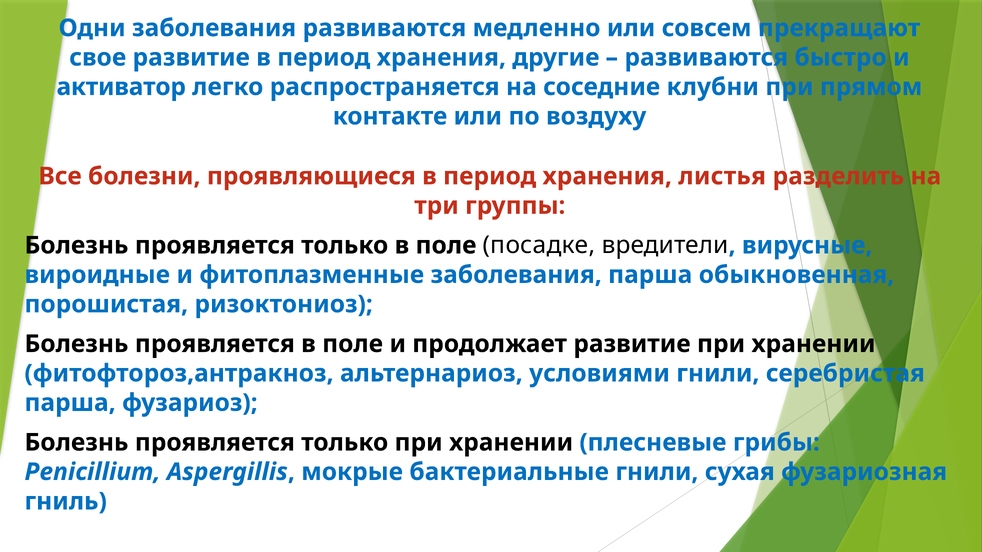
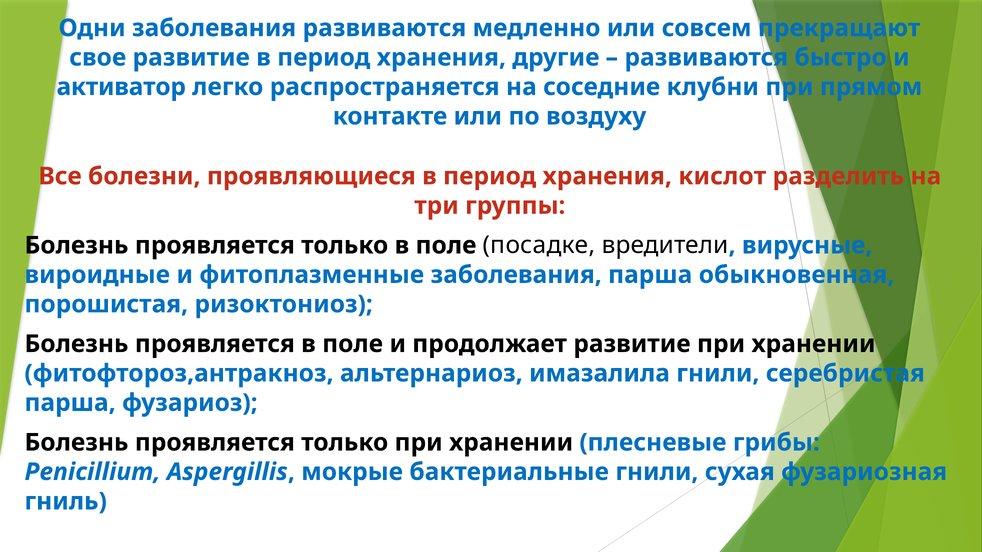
листья: листья -> кислот
условиями: условиями -> имазалила
